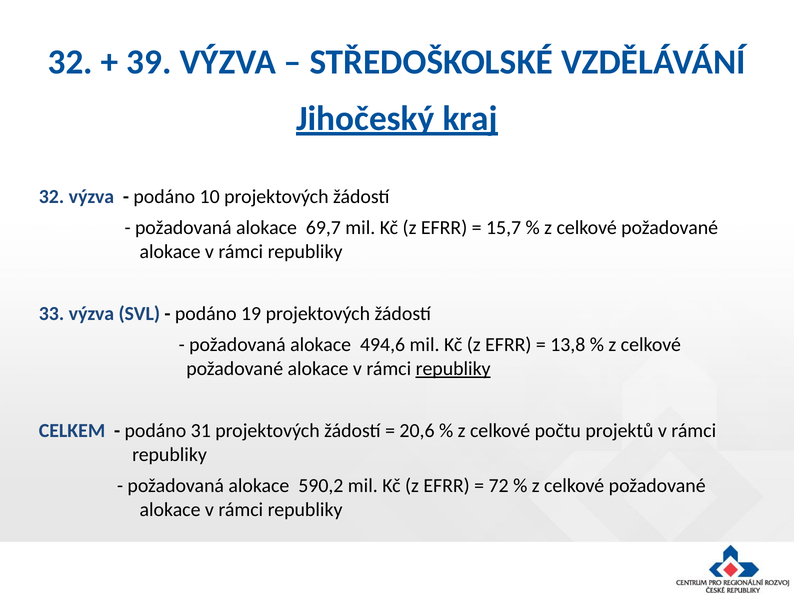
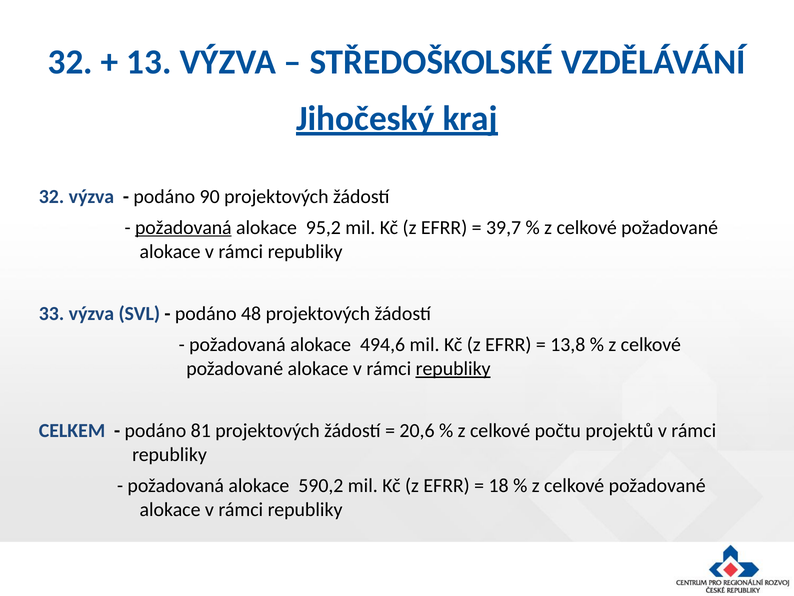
39: 39 -> 13
10: 10 -> 90
požadovaná at (183, 227) underline: none -> present
69,7: 69,7 -> 95,2
15,7: 15,7 -> 39,7
19: 19 -> 48
31: 31 -> 81
72: 72 -> 18
